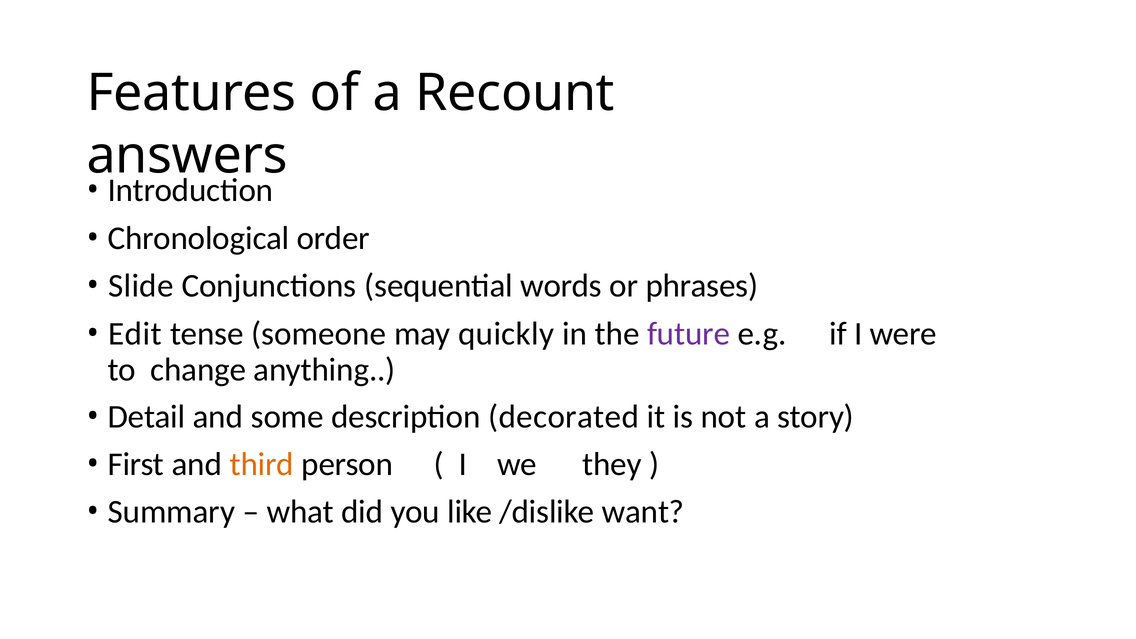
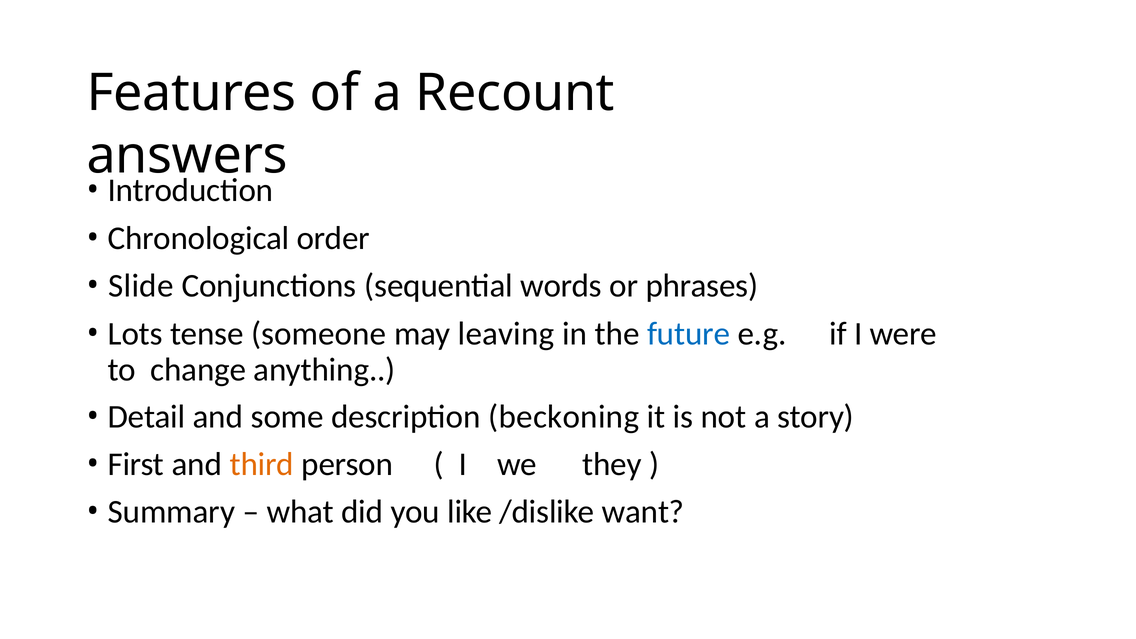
Edit: Edit -> Lots
quickly: quickly -> leaving
future colour: purple -> blue
decorated: decorated -> beckoning
